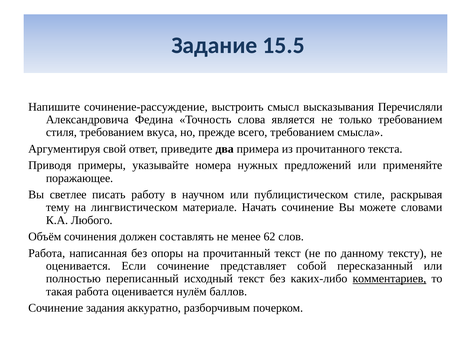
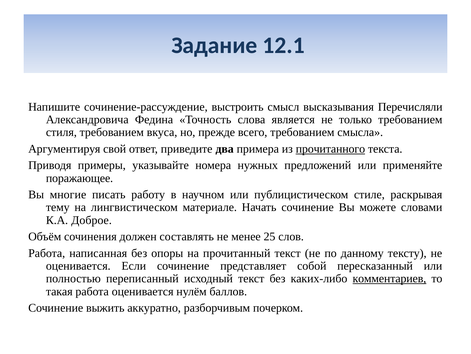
15.5: 15.5 -> 12.1
прочитанного underline: none -> present
светлее: светлее -> многие
Любого: Любого -> Доброе
62: 62 -> 25
задания: задания -> выжить
